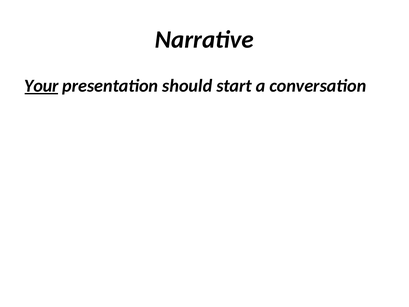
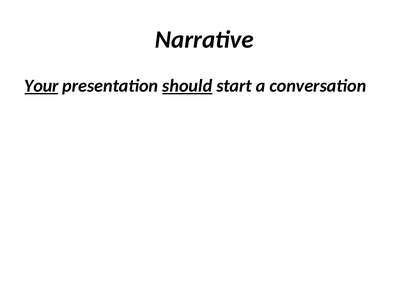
should underline: none -> present
